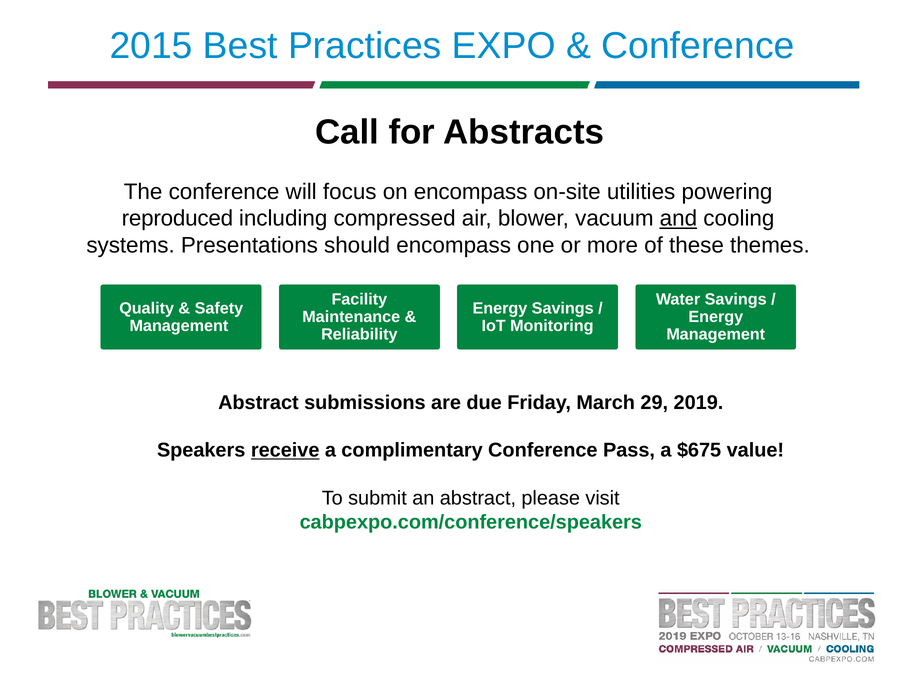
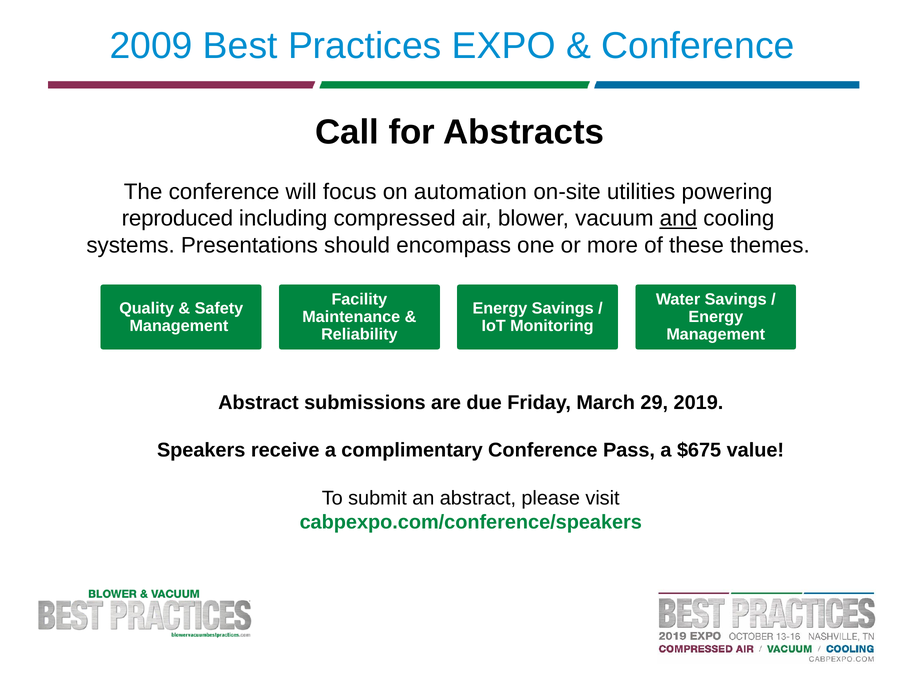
2015: 2015 -> 2009
on encompass: encompass -> automation
receive underline: present -> none
